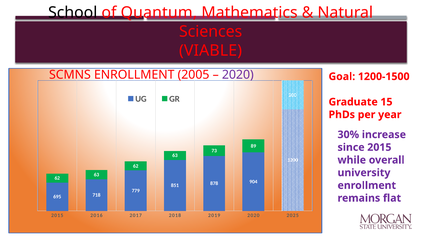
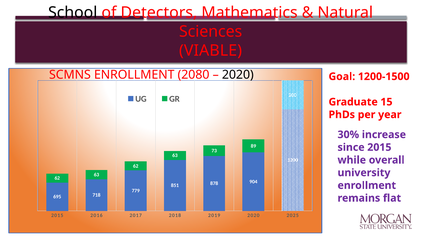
Quantum: Quantum -> Detectors
2005: 2005 -> 2080
2020 at (238, 74) colour: purple -> black
